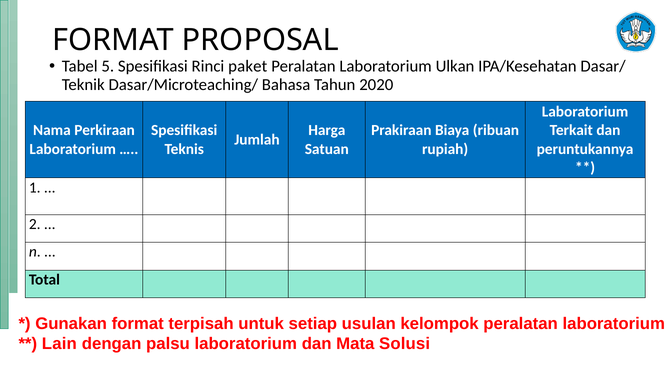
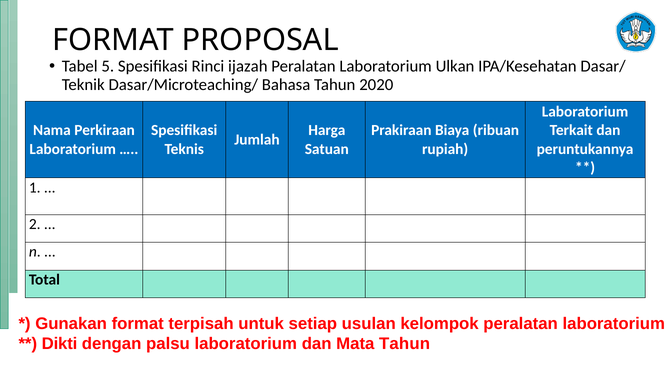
paket: paket -> ijazah
Lain: Lain -> Dikti
Mata Solusi: Solusi -> Tahun
